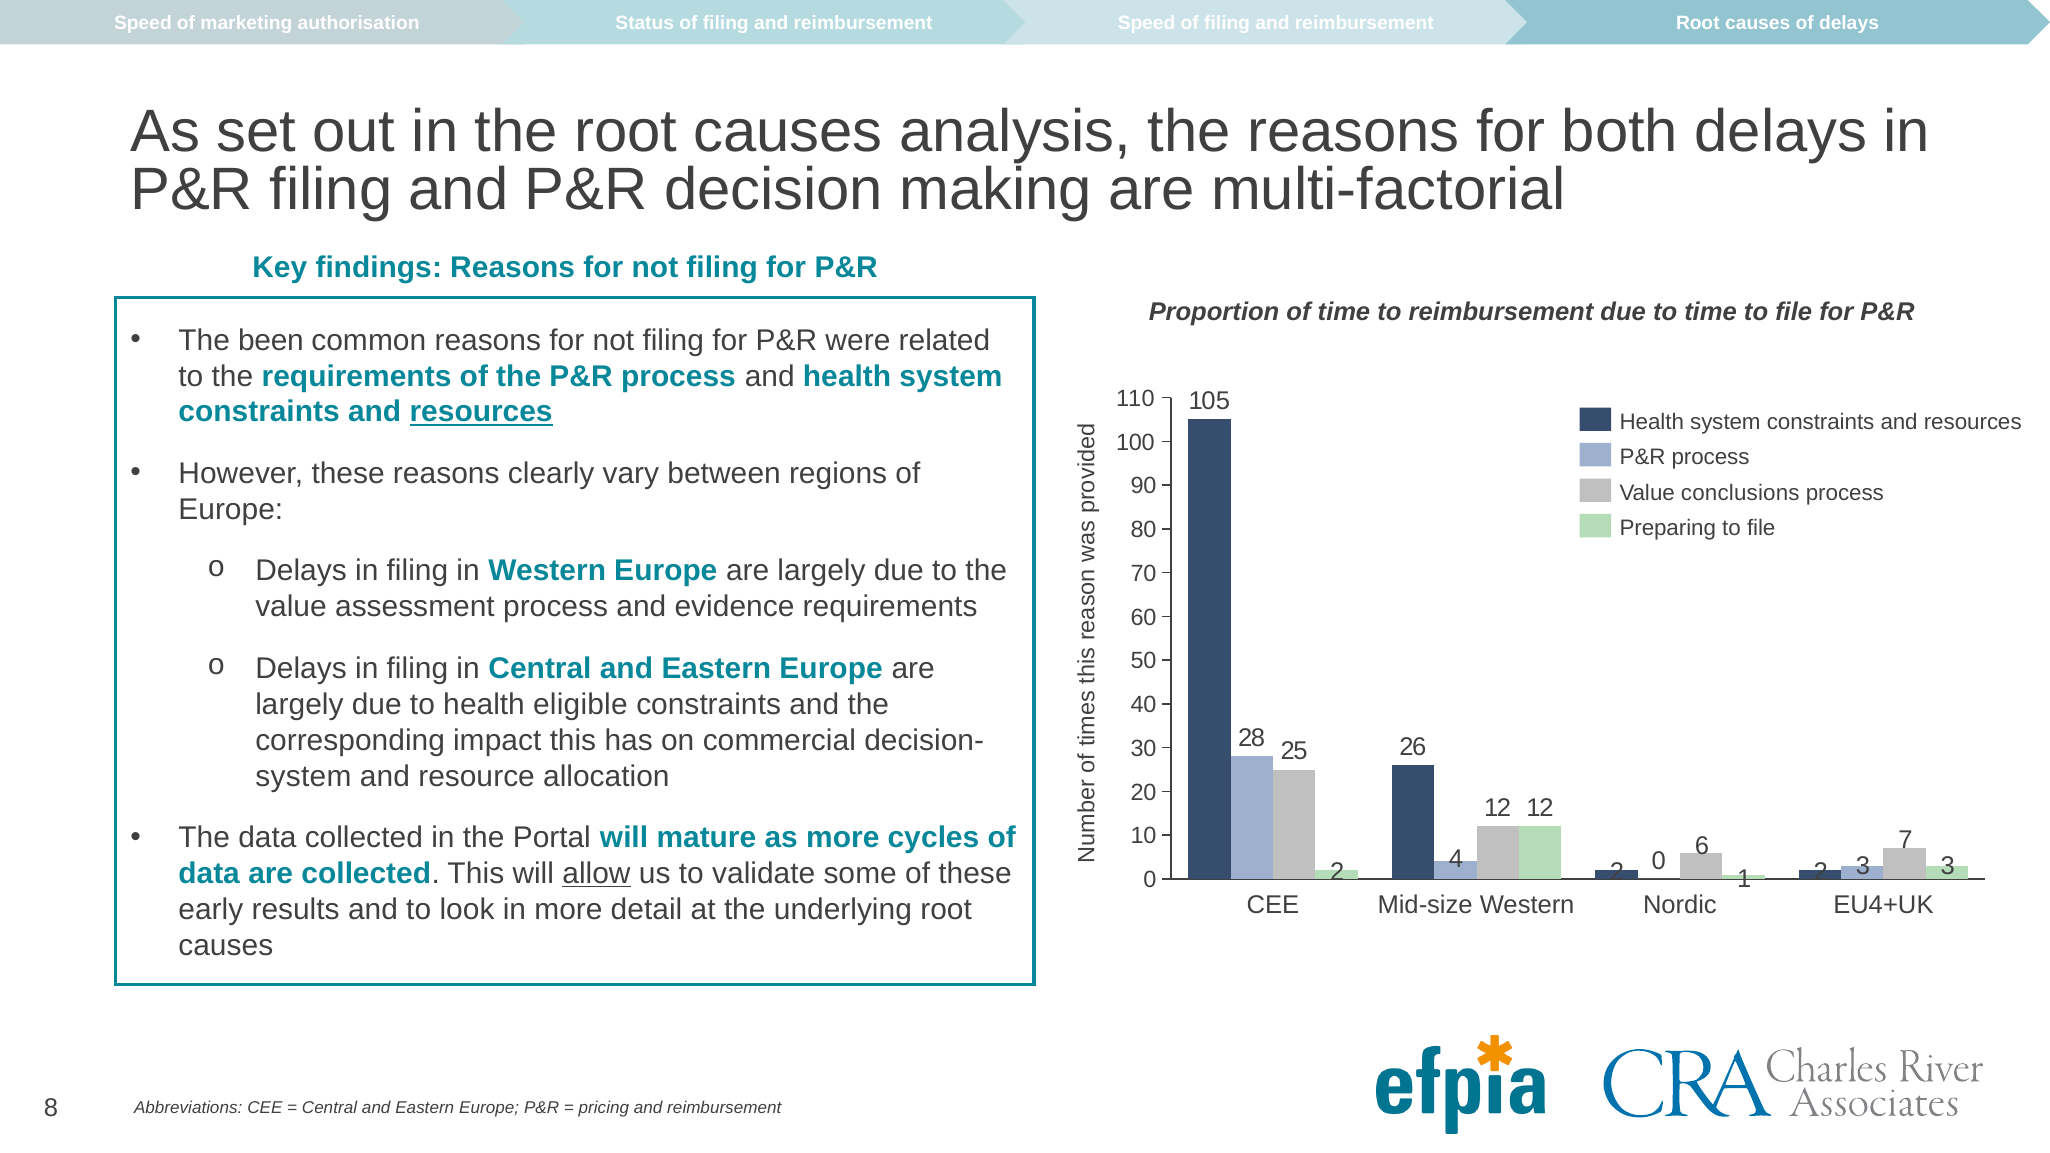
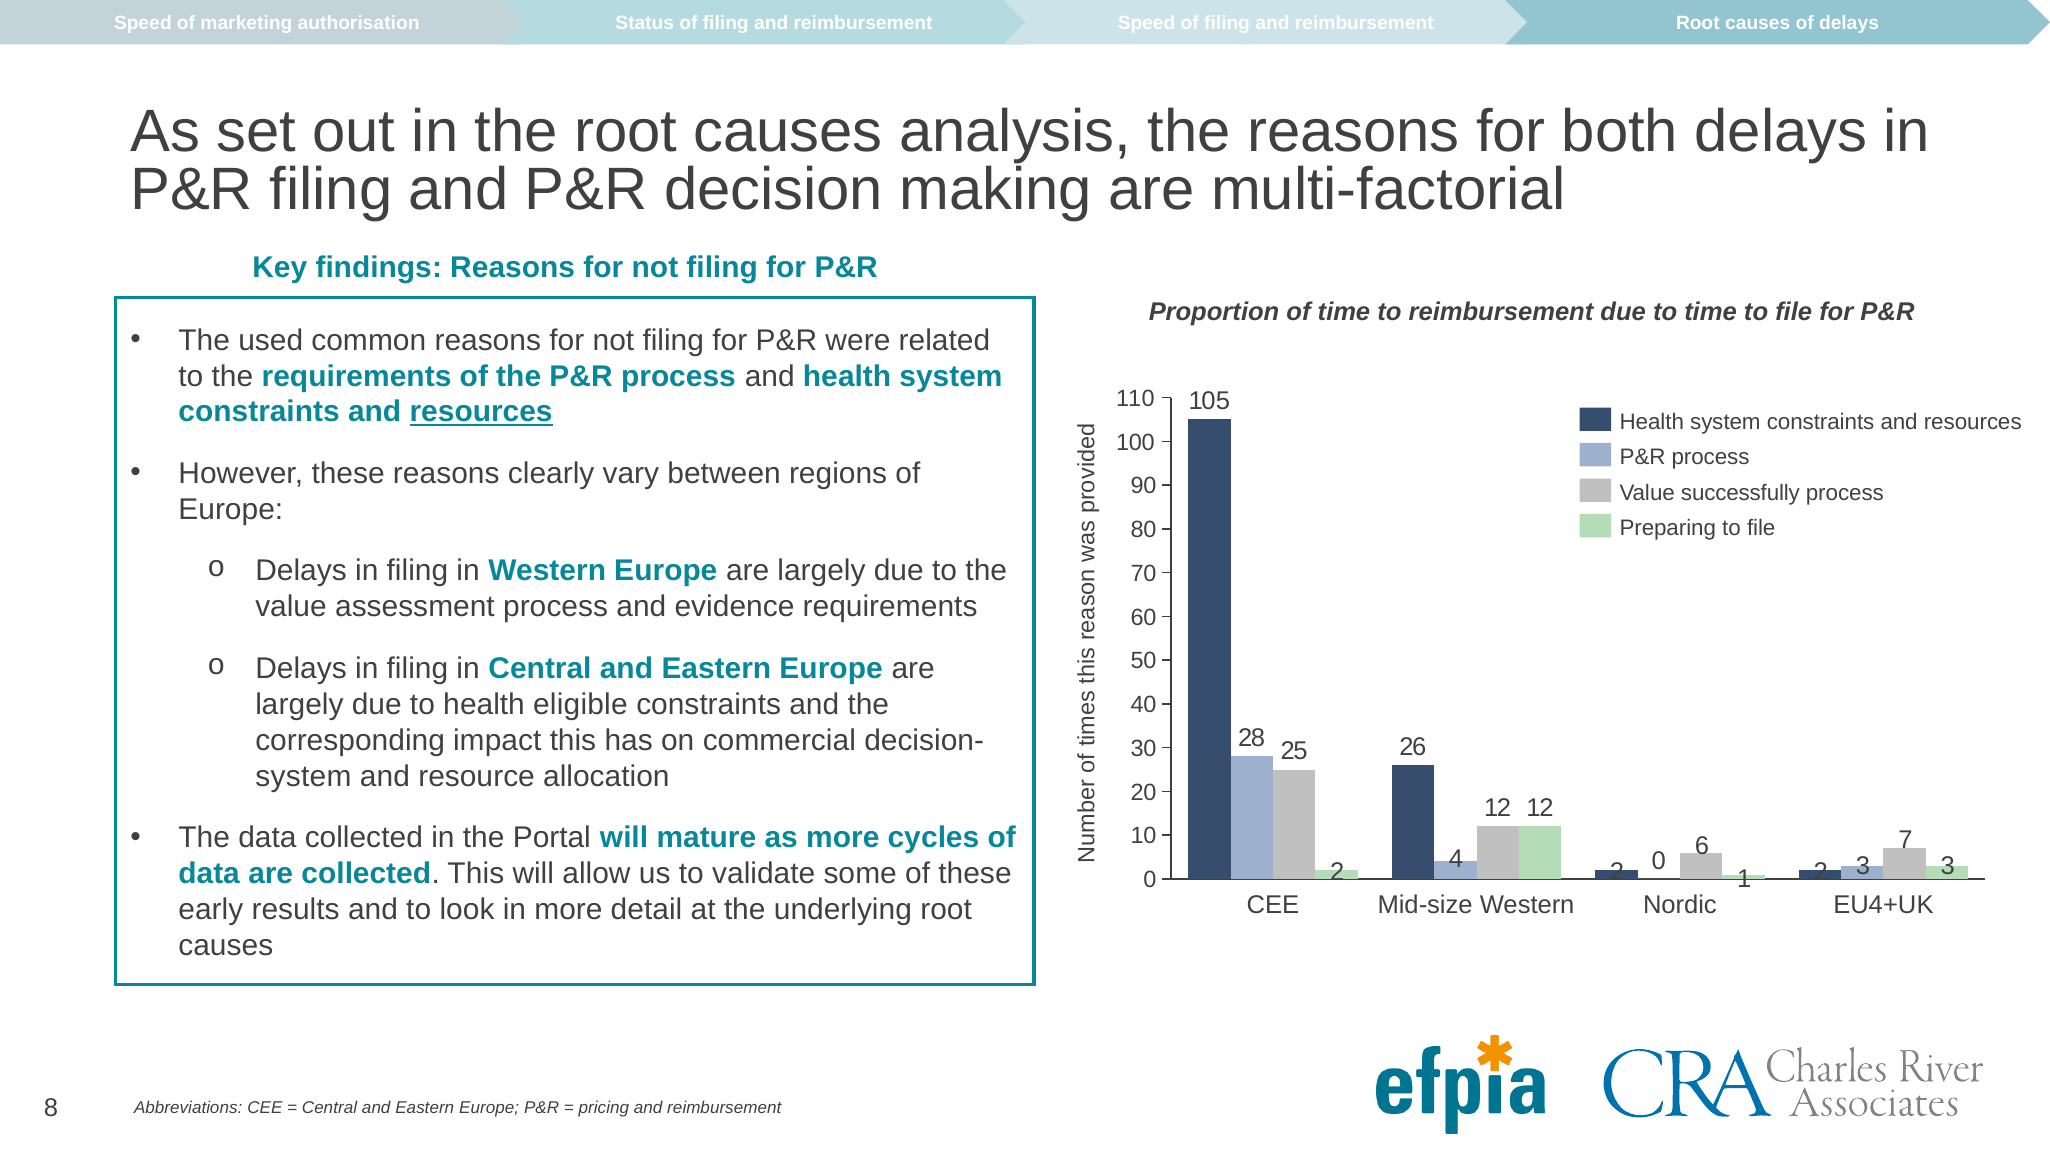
been: been -> used
conclusions: conclusions -> successfully
allow underline: present -> none
